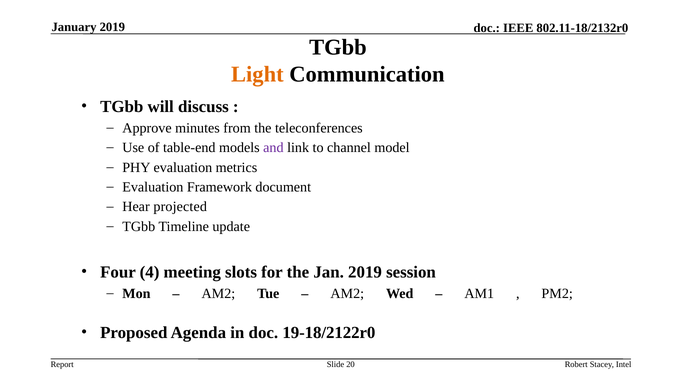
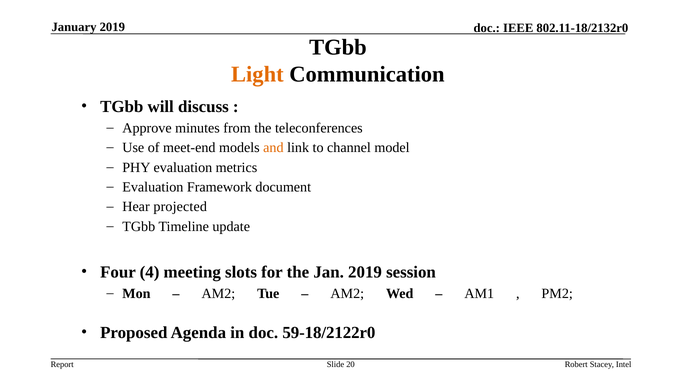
table-end: table-end -> meet-end
and colour: purple -> orange
19-18/2122r0: 19-18/2122r0 -> 59-18/2122r0
